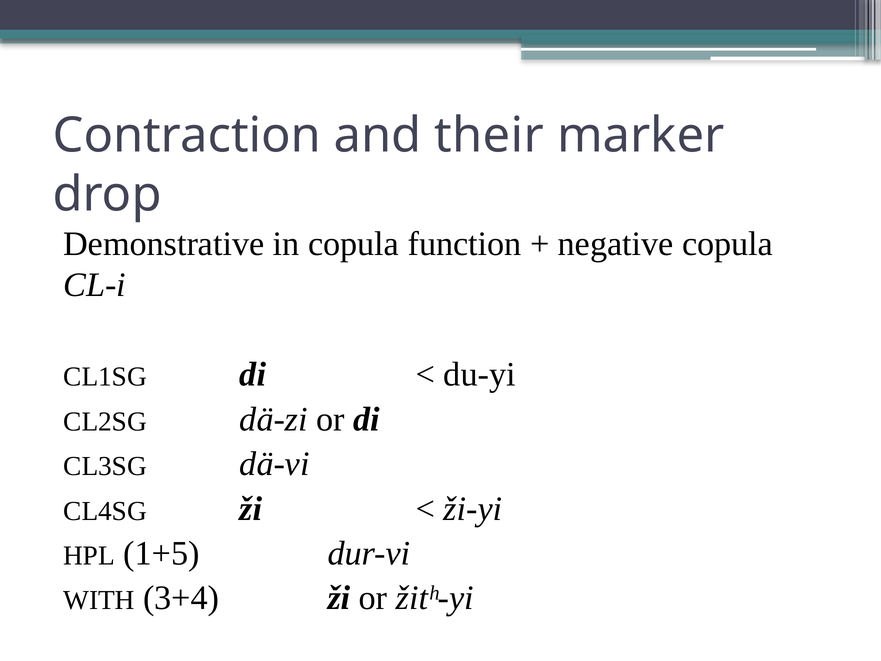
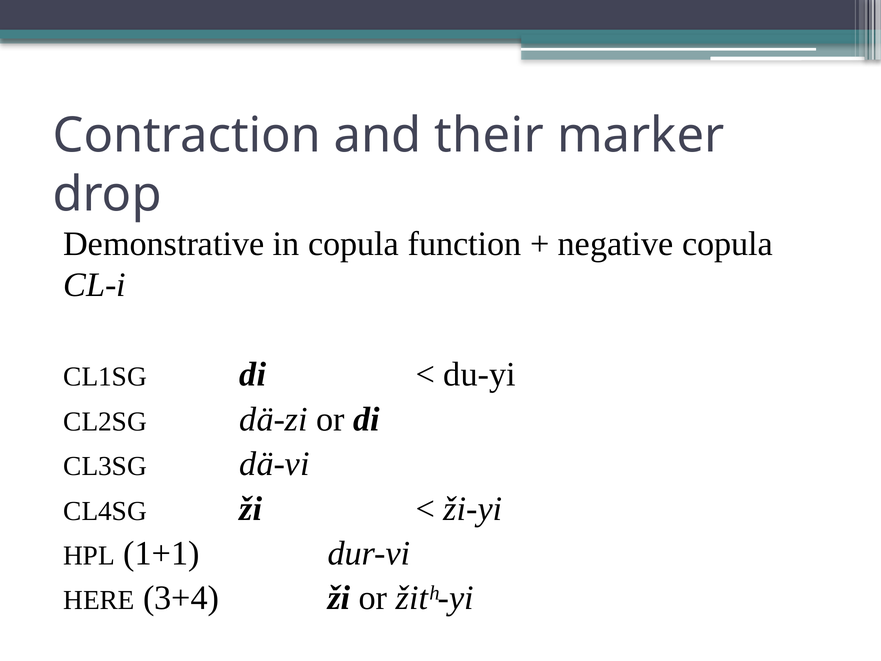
1+5: 1+5 -> 1+1
WITH: WITH -> HERE
